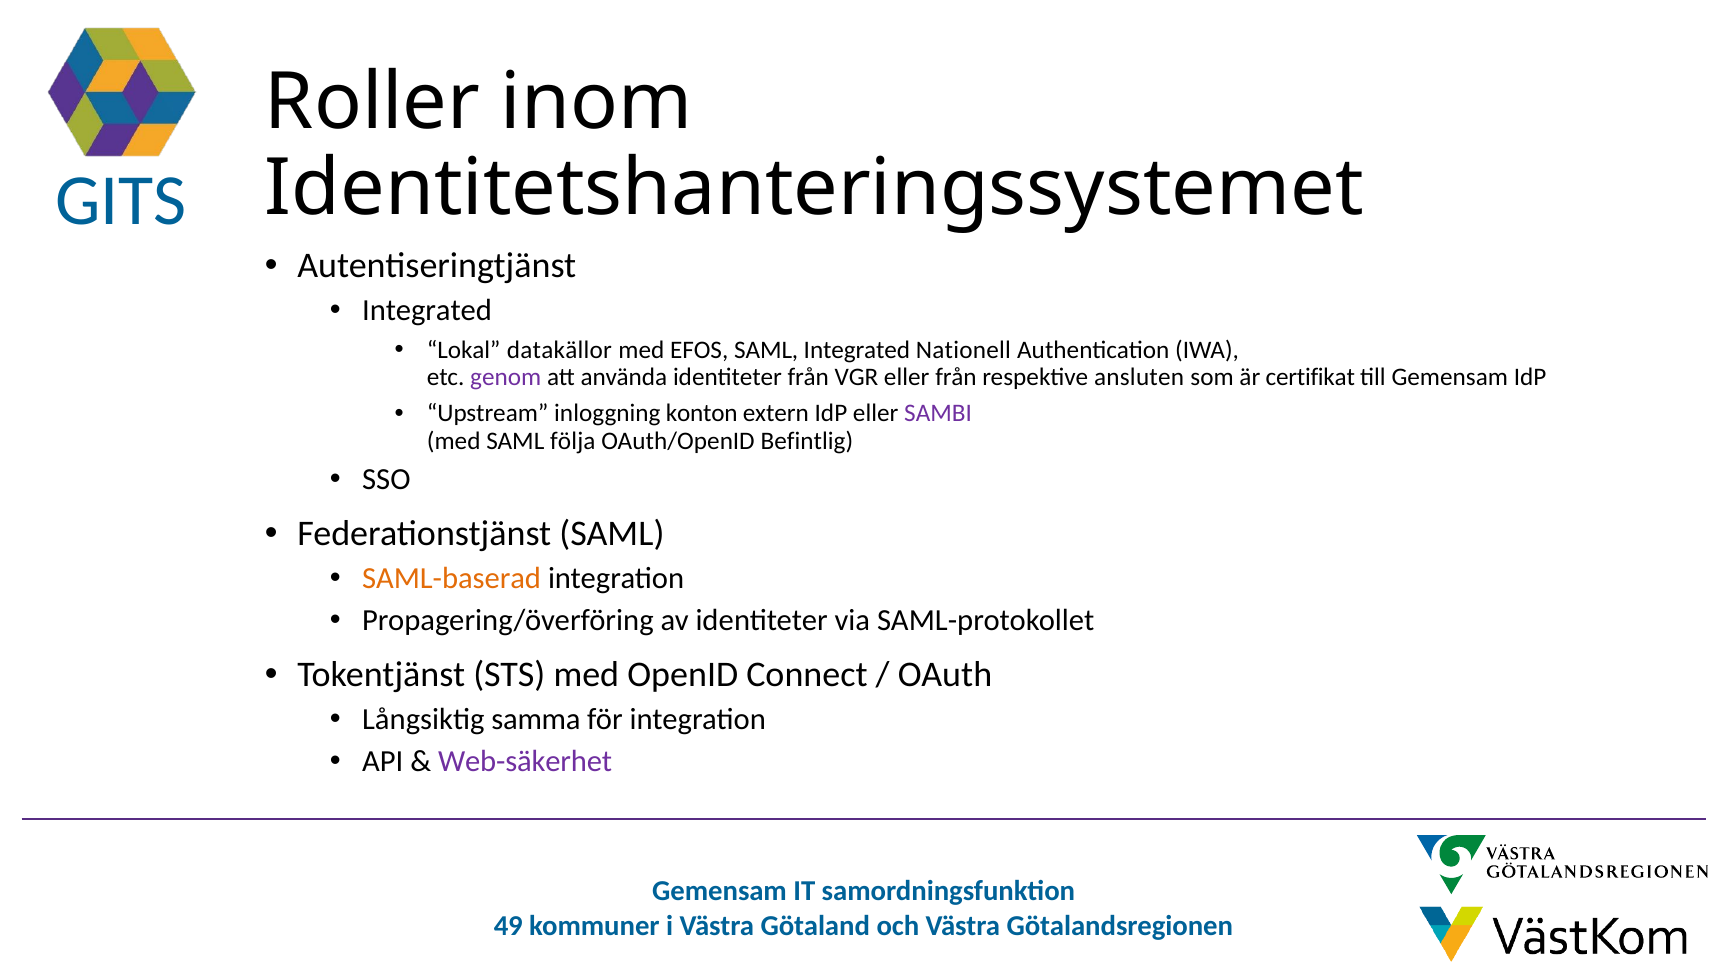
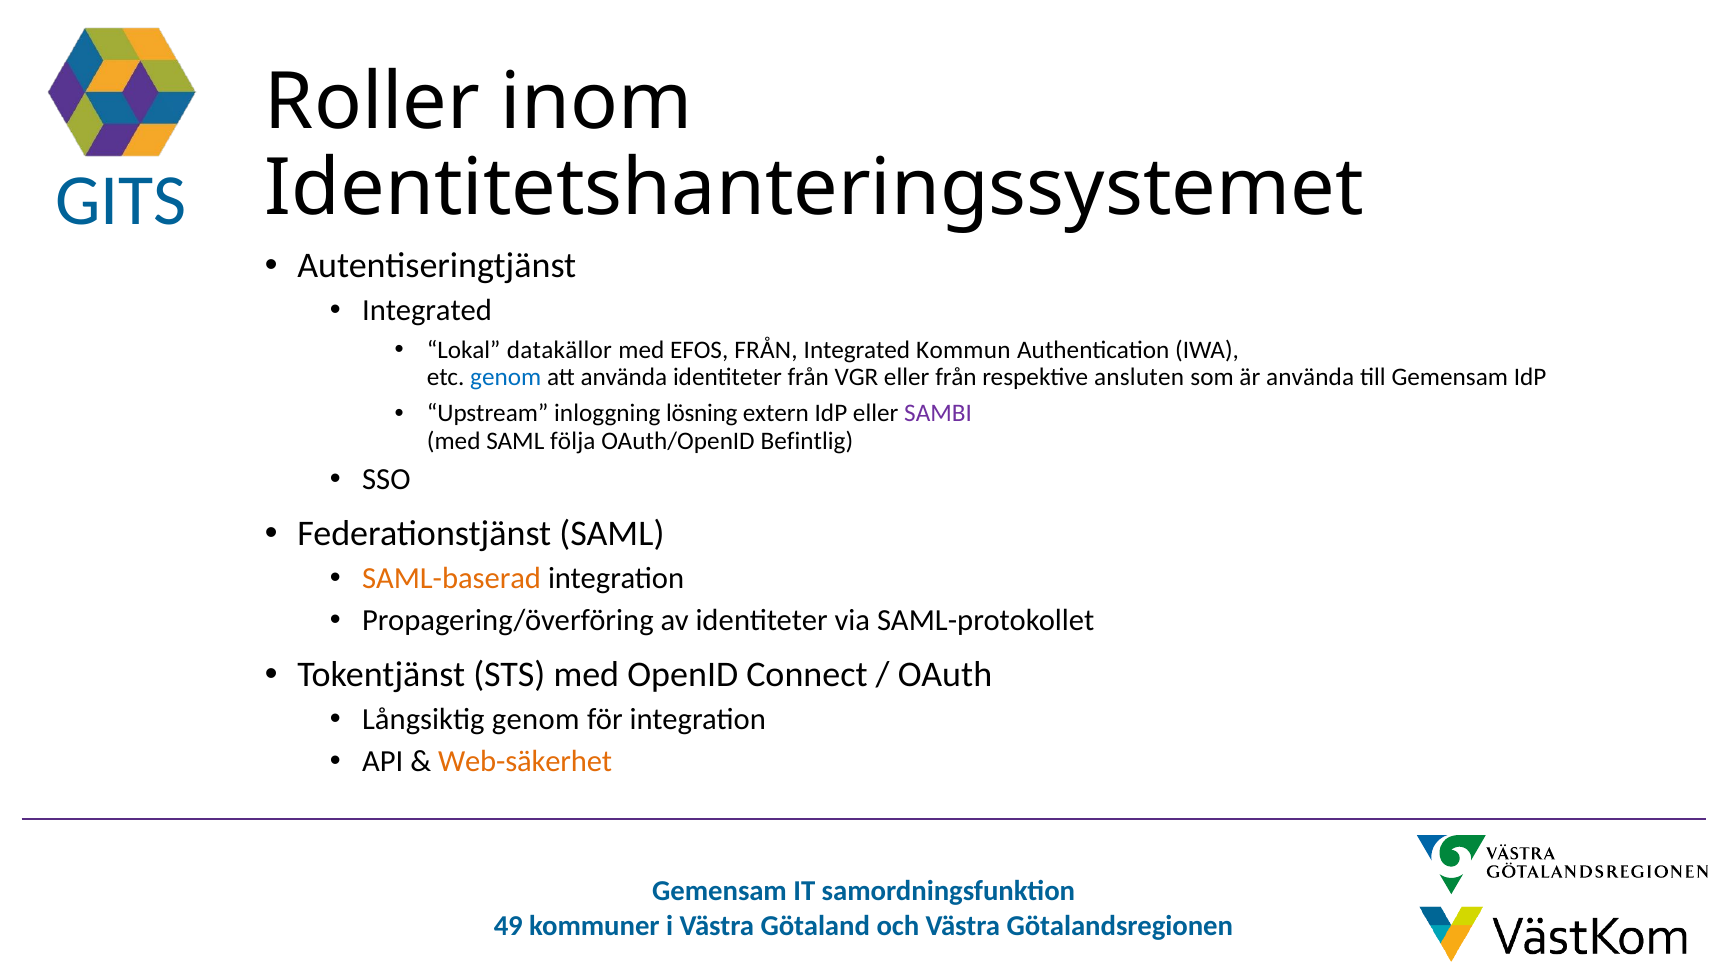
EFOS SAML: SAML -> FRÅN
Nationell: Nationell -> Kommun
genom at (506, 377) colour: purple -> blue
är certifikat: certifikat -> använda
konton: konton -> lösning
Långsiktig samma: samma -> genom
Web-säkerhet colour: purple -> orange
